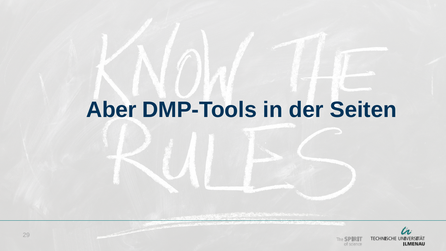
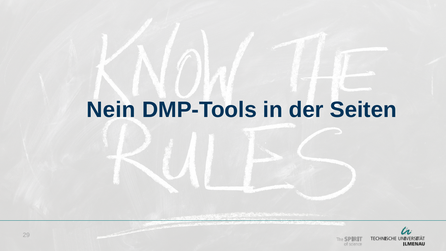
Aber: Aber -> Nein
